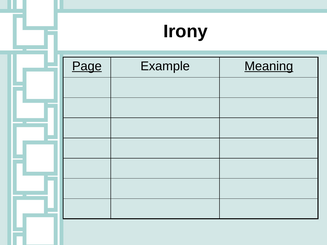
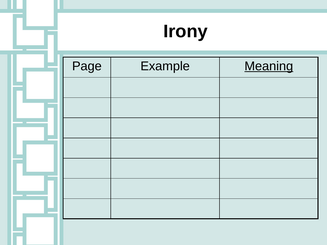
Page underline: present -> none
